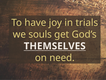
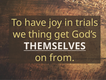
souls: souls -> thing
need: need -> from
